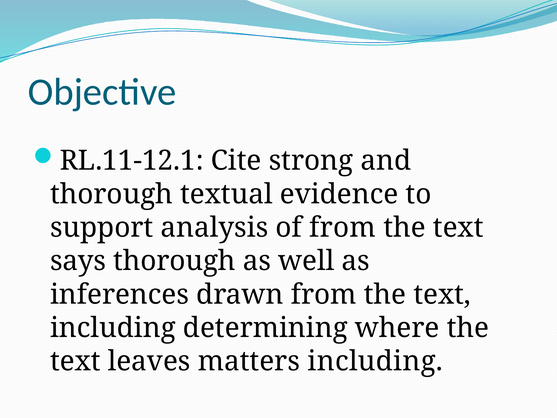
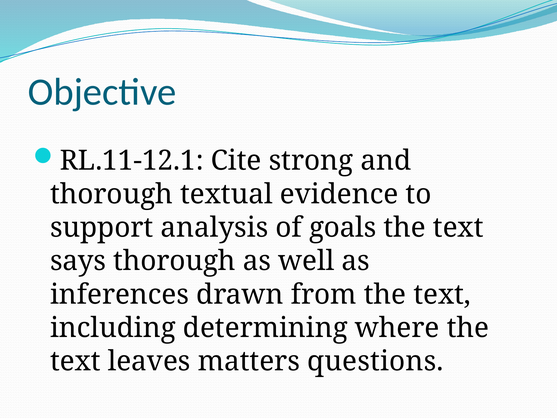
of from: from -> goals
matters including: including -> questions
